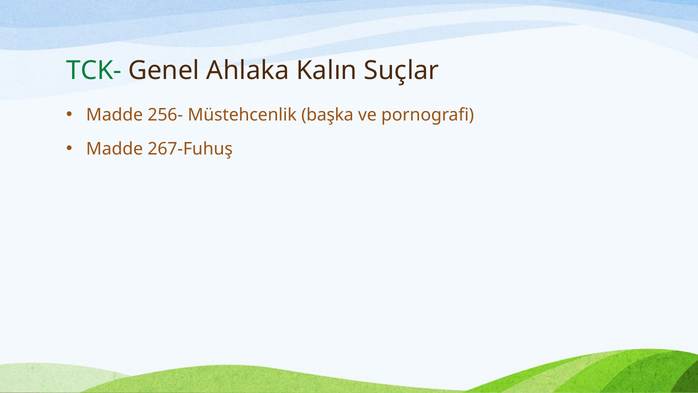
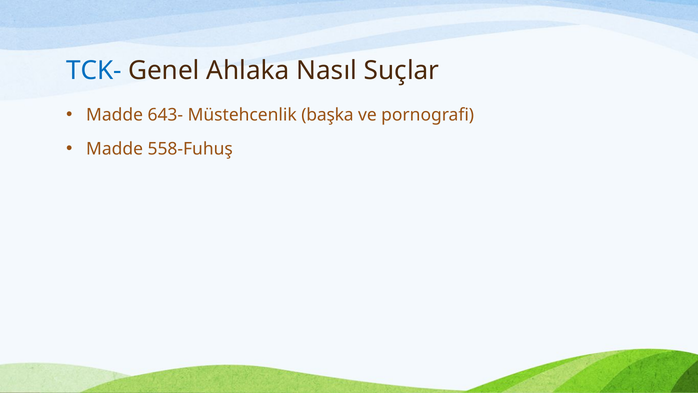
TCK- colour: green -> blue
Kalın: Kalın -> Nasıl
256-: 256- -> 643-
267-Fuhuş: 267-Fuhuş -> 558-Fuhuş
